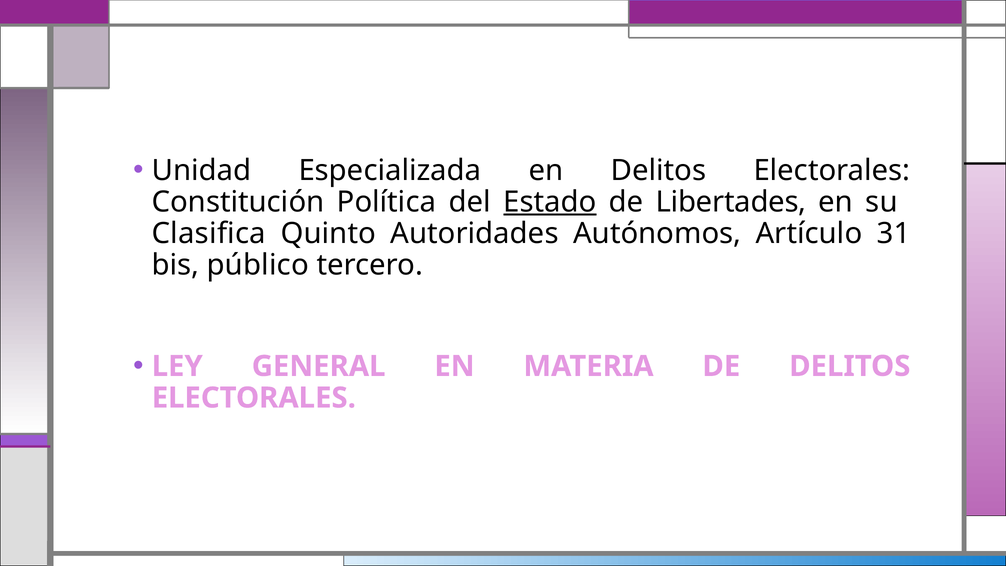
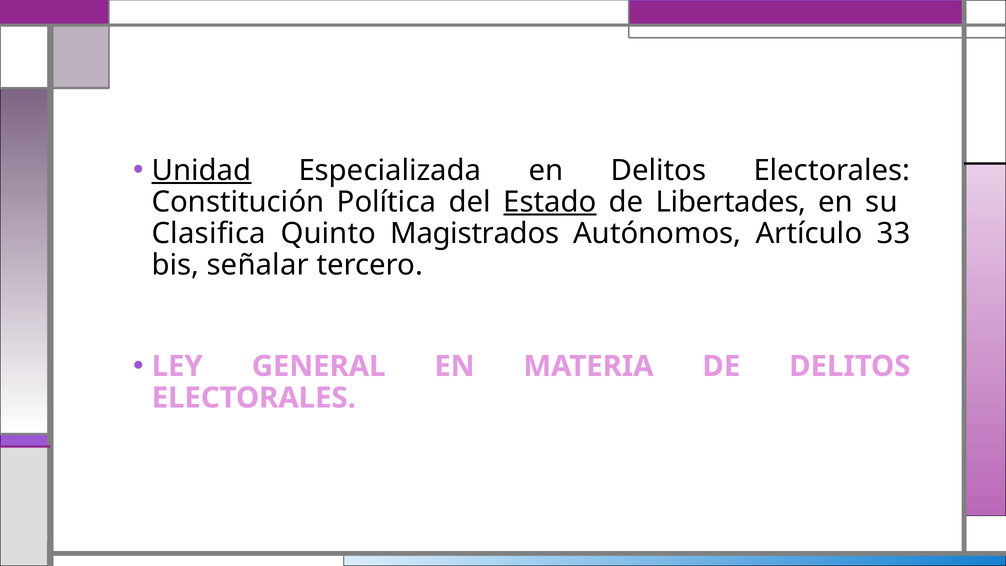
Unidad underline: none -> present
Autoridades: Autoridades -> Magistrados
31: 31 -> 33
público: público -> señalar
